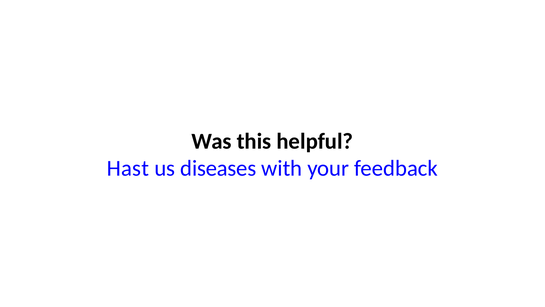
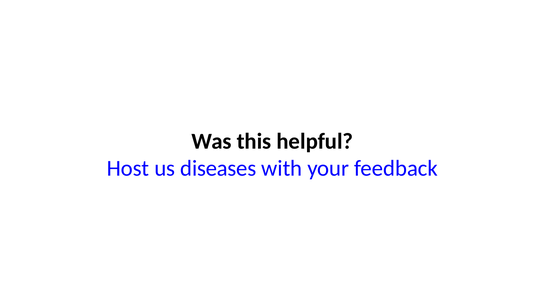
Hast: Hast -> Host
